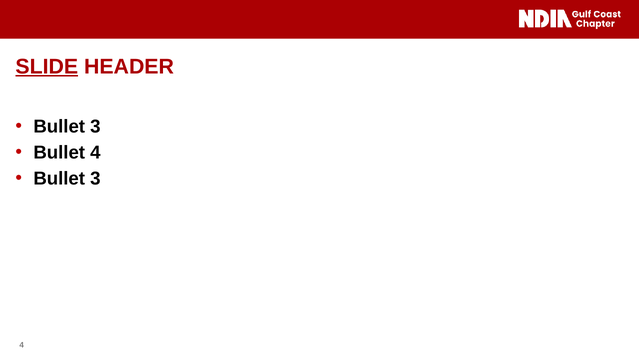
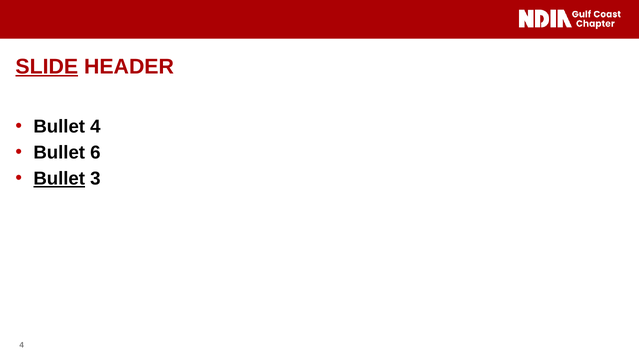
3 at (95, 127): 3 -> 4
Bullet 4: 4 -> 6
Bullet at (59, 179) underline: none -> present
